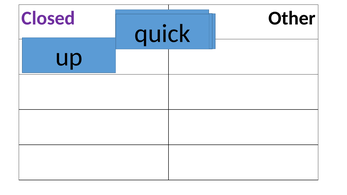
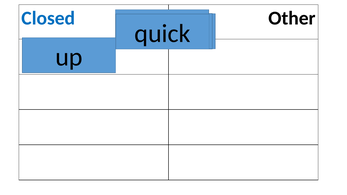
Closed colour: purple -> blue
